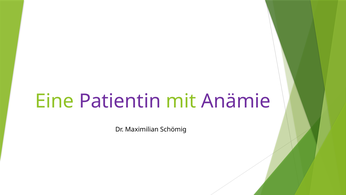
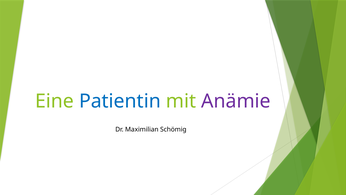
Patientin colour: purple -> blue
